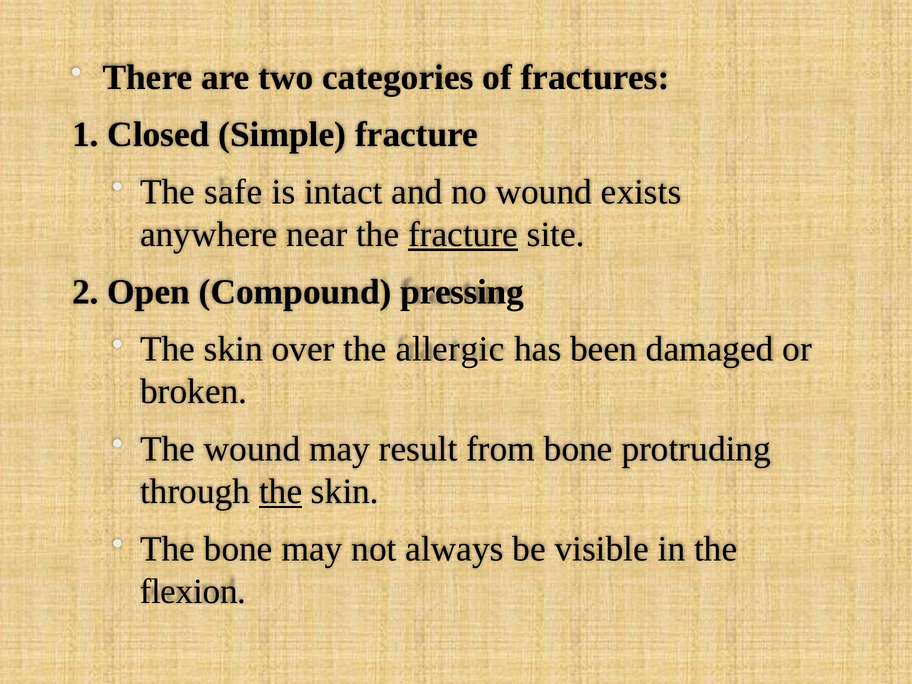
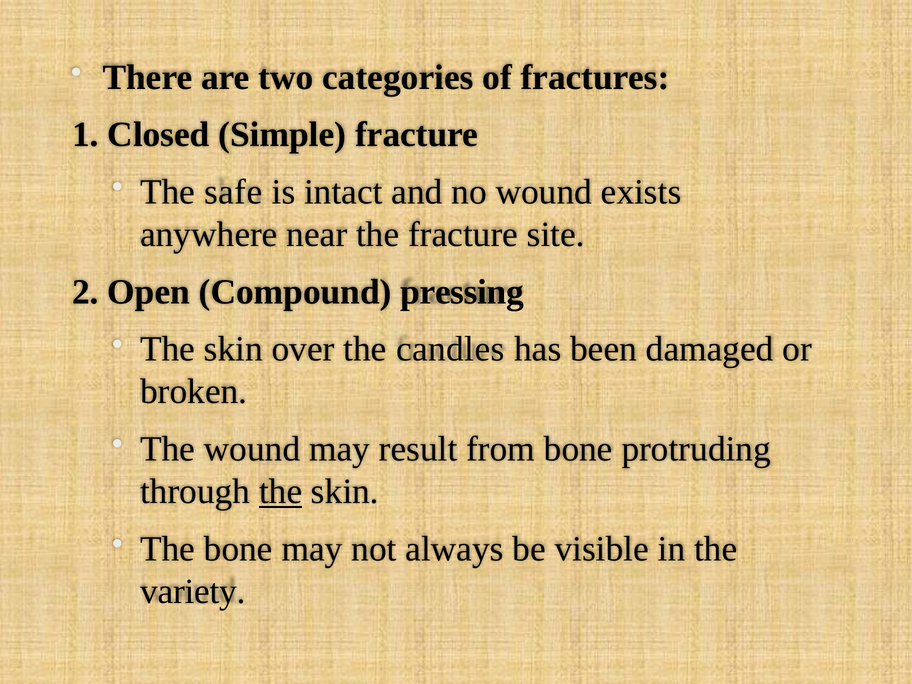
fracture at (463, 235) underline: present -> none
allergic: allergic -> candles
flexion: flexion -> variety
